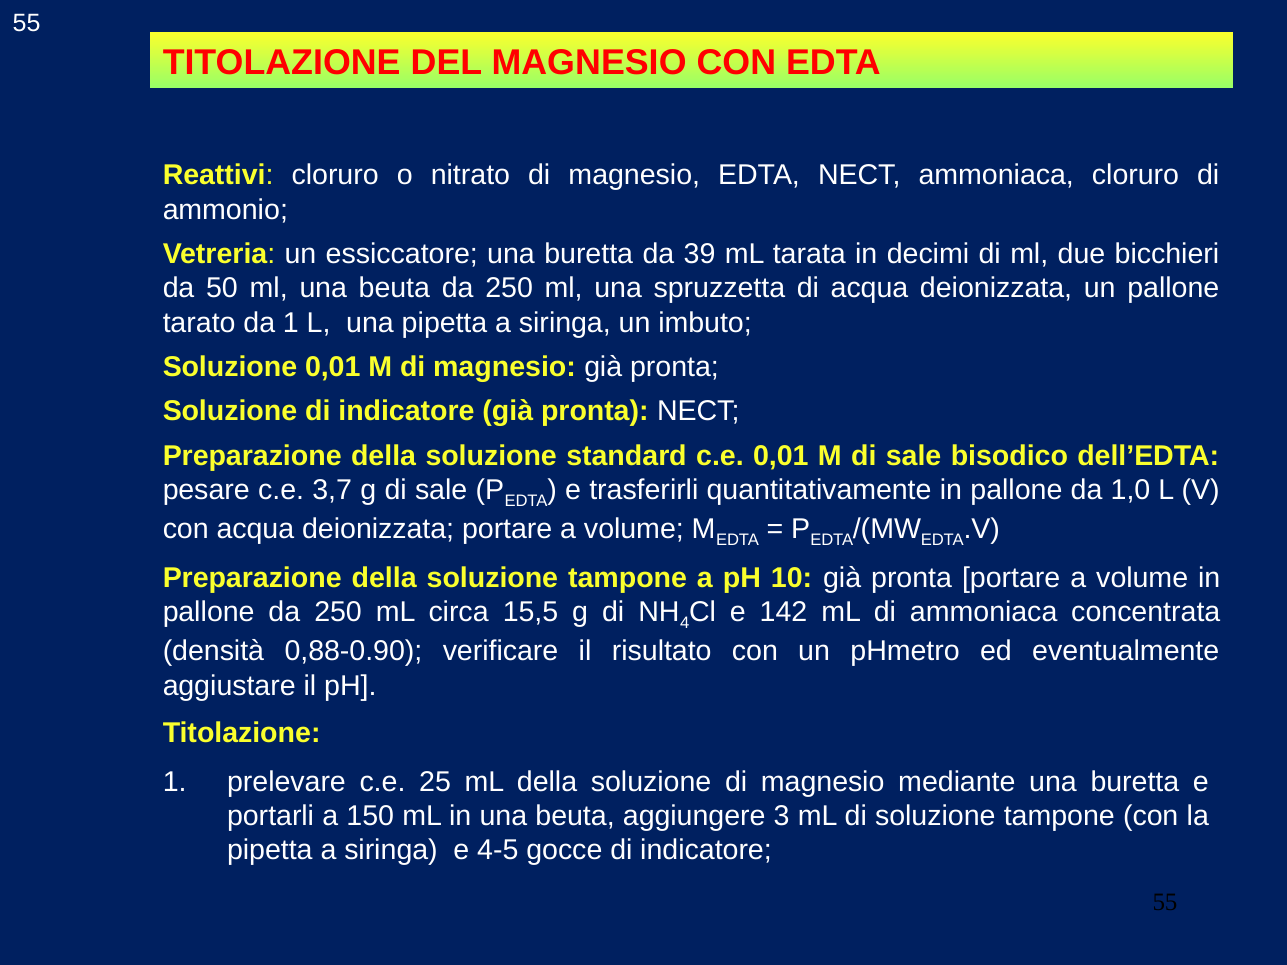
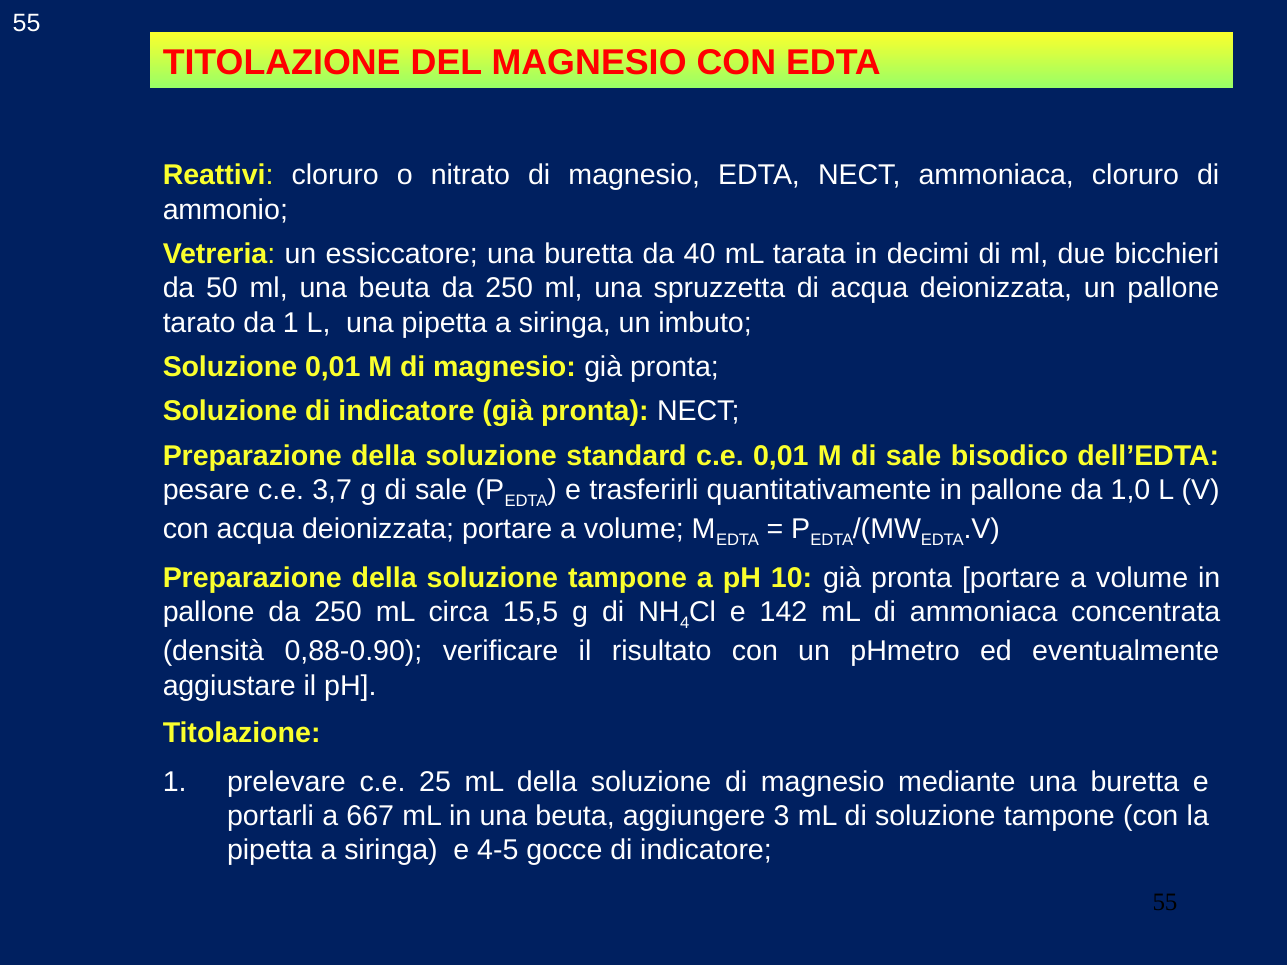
39: 39 -> 40
150: 150 -> 667
